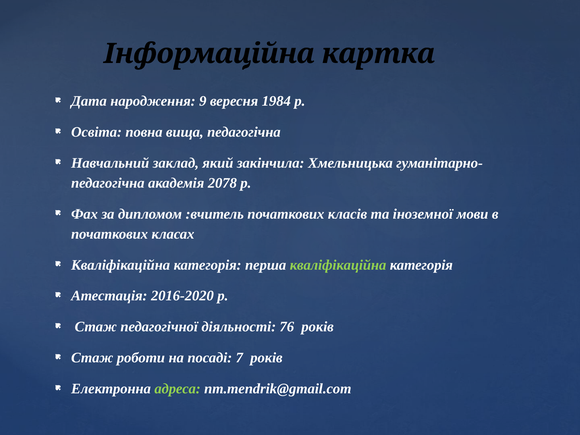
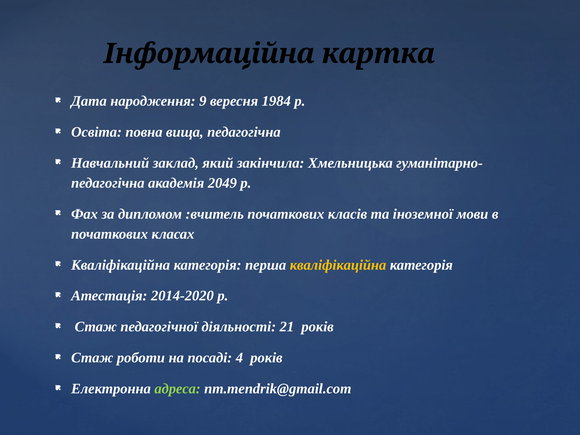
2078: 2078 -> 2049
кваліфікаційна at (338, 265) colour: light green -> yellow
2016-2020: 2016-2020 -> 2014-2020
76: 76 -> 21
7: 7 -> 4
